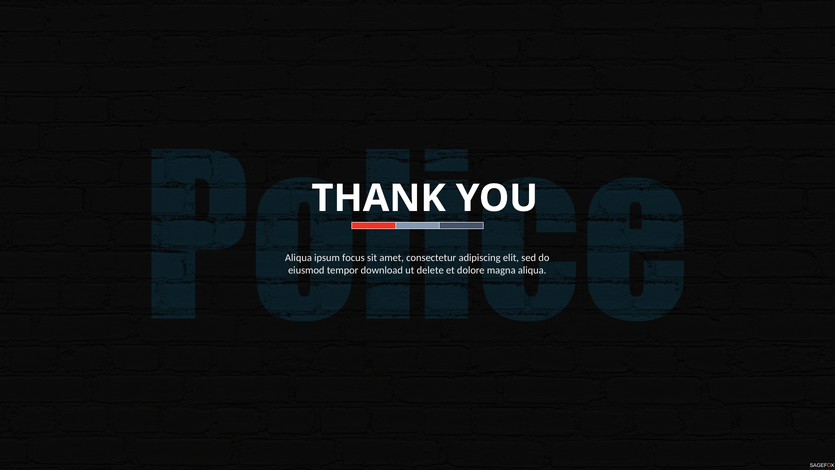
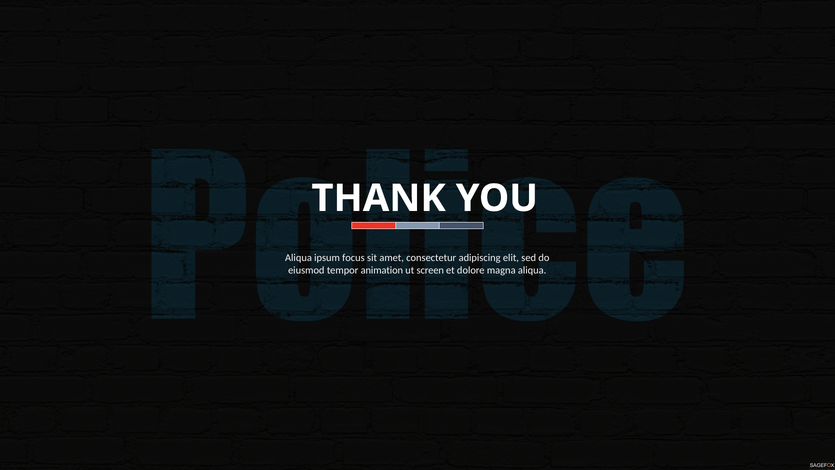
download: download -> animation
delete: delete -> screen
